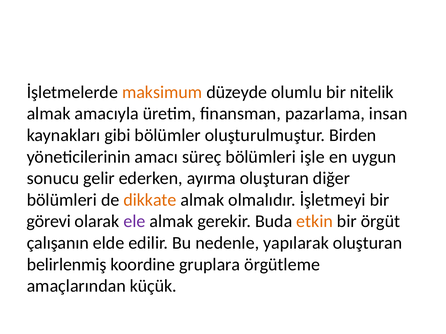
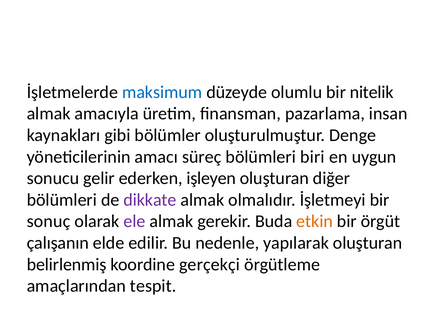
maksimum colour: orange -> blue
Birden: Birden -> Denge
işle: işle -> biri
ayırma: ayırma -> işleyen
dikkate colour: orange -> purple
görevi: görevi -> sonuç
gruplara: gruplara -> gerçekçi
küçük: küçük -> tespit
